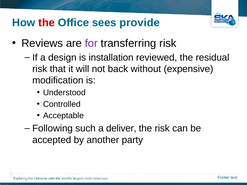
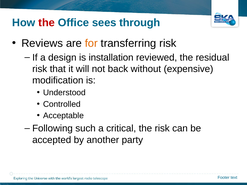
provide: provide -> through
for colour: purple -> orange
deliver: deliver -> critical
